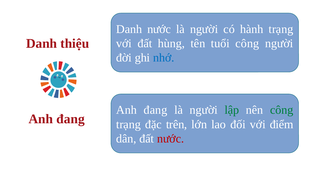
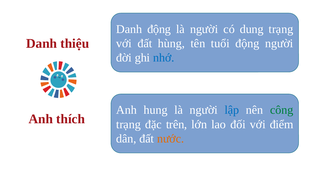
Danh nước: nước -> động
hành: hành -> dung
tuổi công: công -> động
đang at (155, 110): đang -> hung
lập colour: green -> blue
đang at (71, 119): đang -> thích
nước at (171, 139) colour: red -> orange
